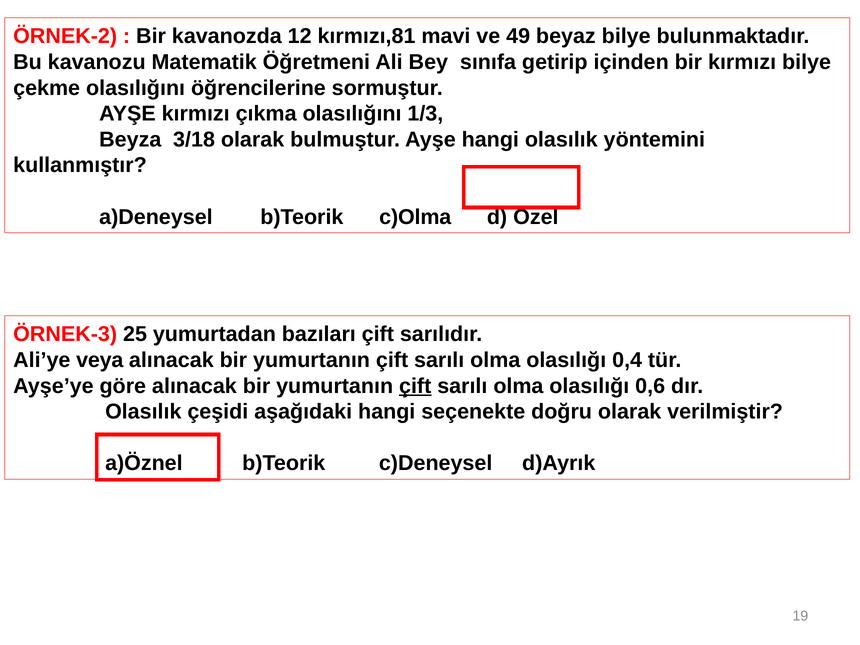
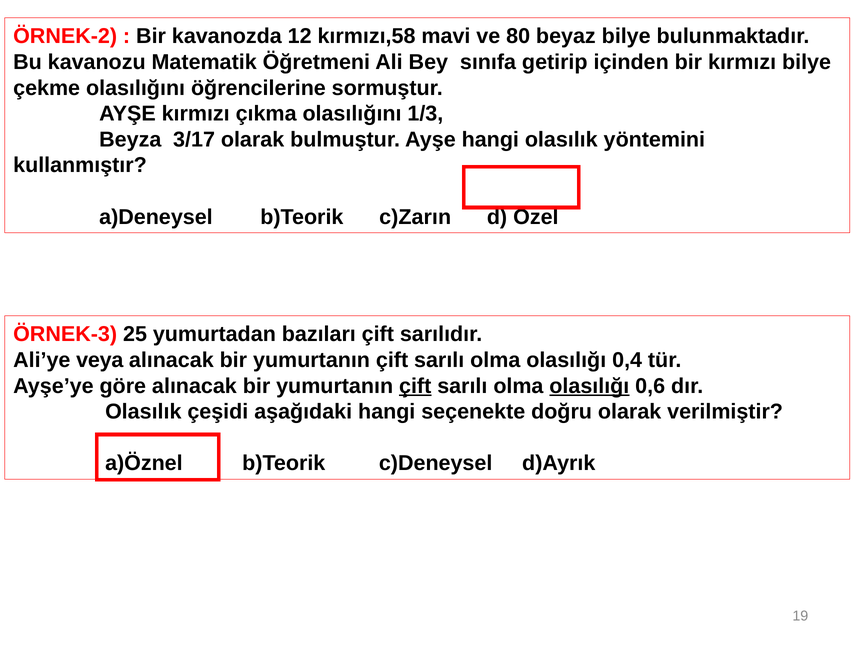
kırmızı,81: kırmızı,81 -> kırmızı,58
49: 49 -> 80
3/18: 3/18 -> 3/17
c)Olma: c)Olma -> c)Zarın
olasılığı at (589, 386) underline: none -> present
